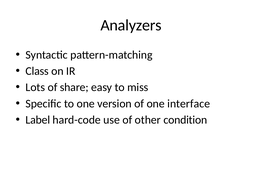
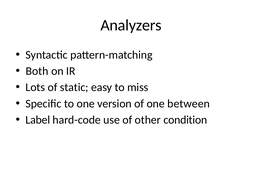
Class: Class -> Both
share: share -> static
interface: interface -> between
